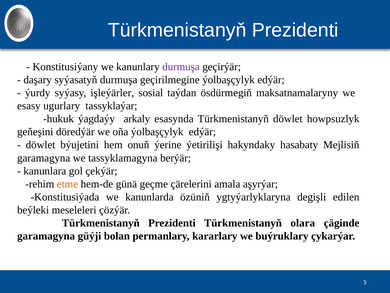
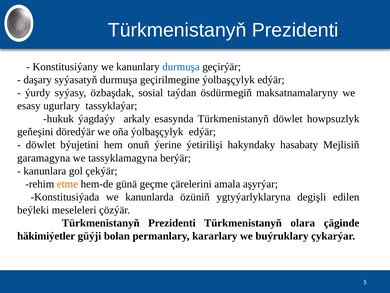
durmuşa at (181, 67) colour: purple -> blue
işleýärler: işleýärler -> özbaşdak
garamagyna at (46, 236): garamagyna -> häkimiýetler
